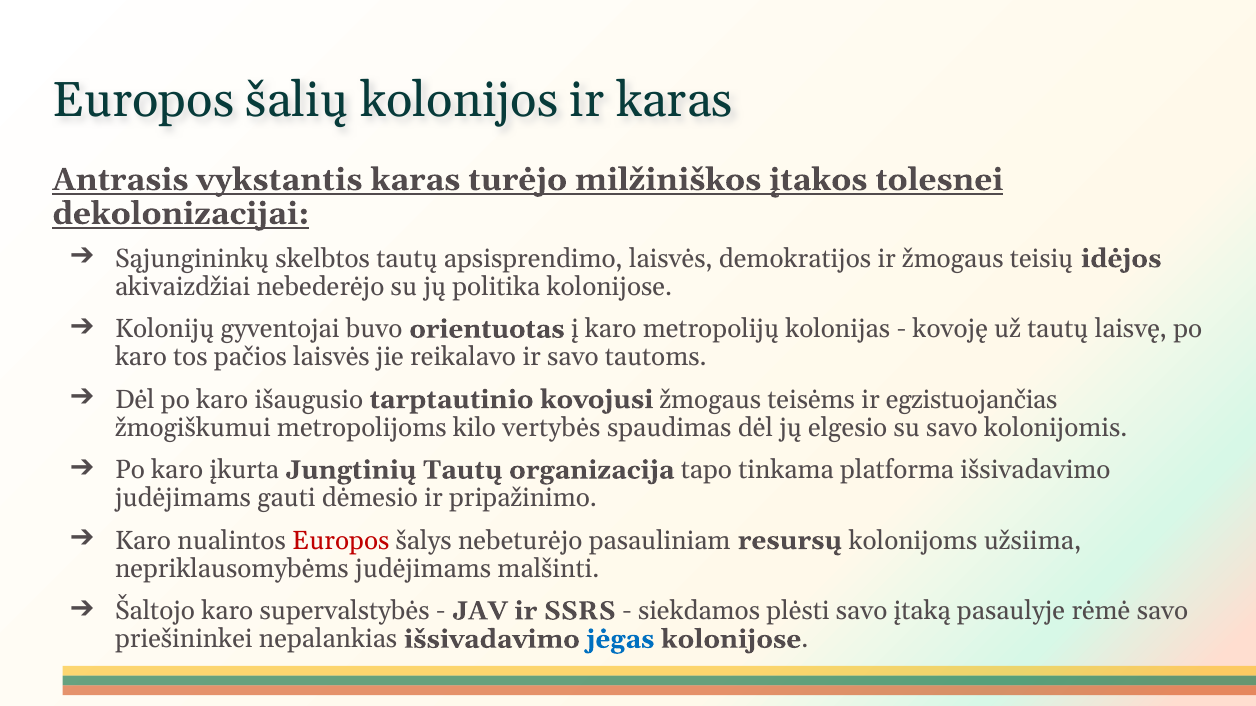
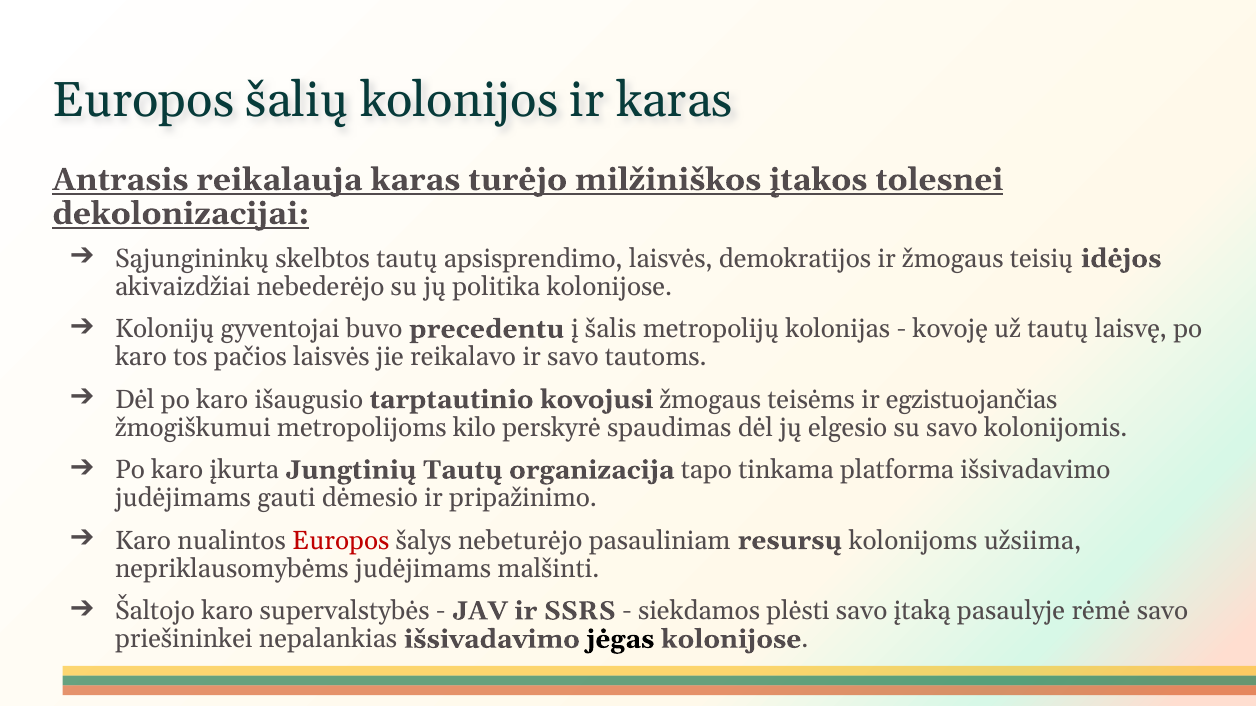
vykstantis: vykstantis -> reikalauja
orientuotas: orientuotas -> precedentu
į karo: karo -> šalis
vertybės: vertybės -> perskyrė
jėgas colour: blue -> black
